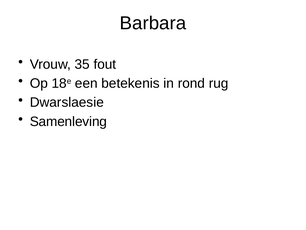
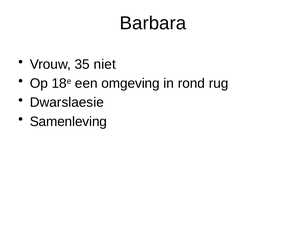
fout: fout -> niet
betekenis: betekenis -> omgeving
